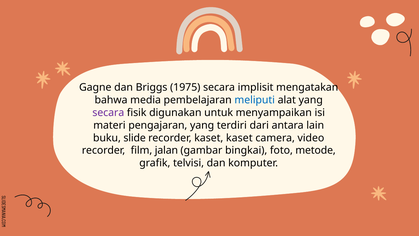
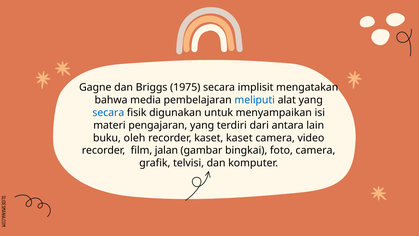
secara at (108, 113) colour: purple -> blue
slide: slide -> oleh
foto metode: metode -> camera
